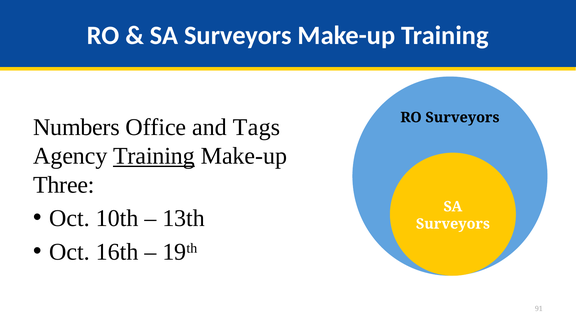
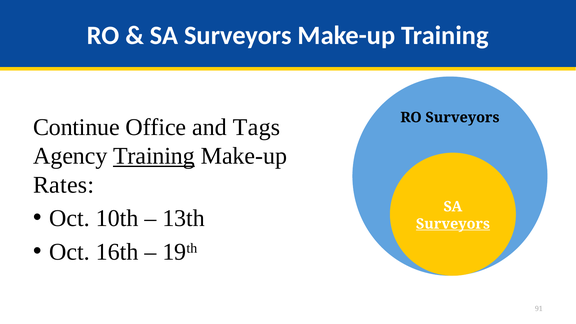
Numbers: Numbers -> Continue
Three: Three -> Rates
Surveyors at (453, 224) underline: none -> present
